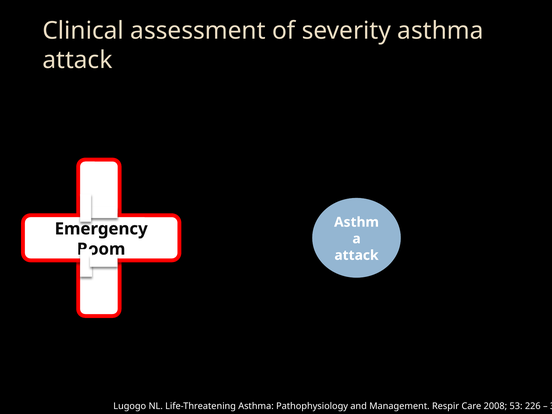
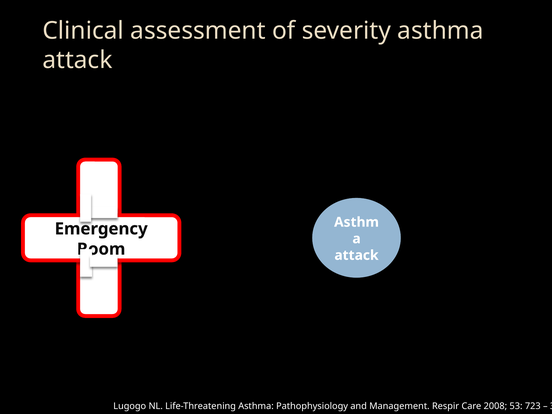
226: 226 -> 723
